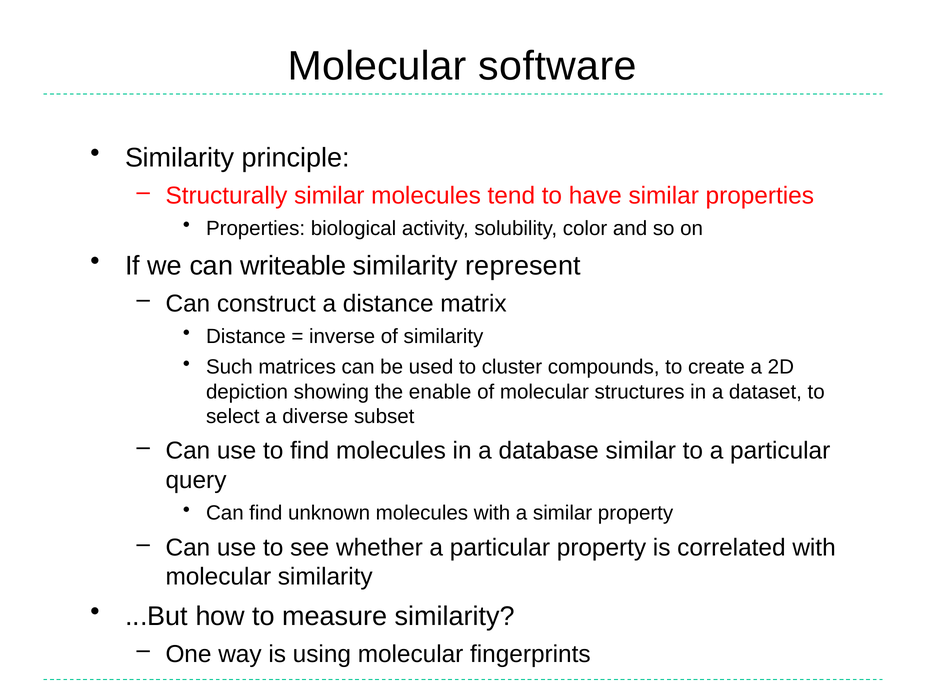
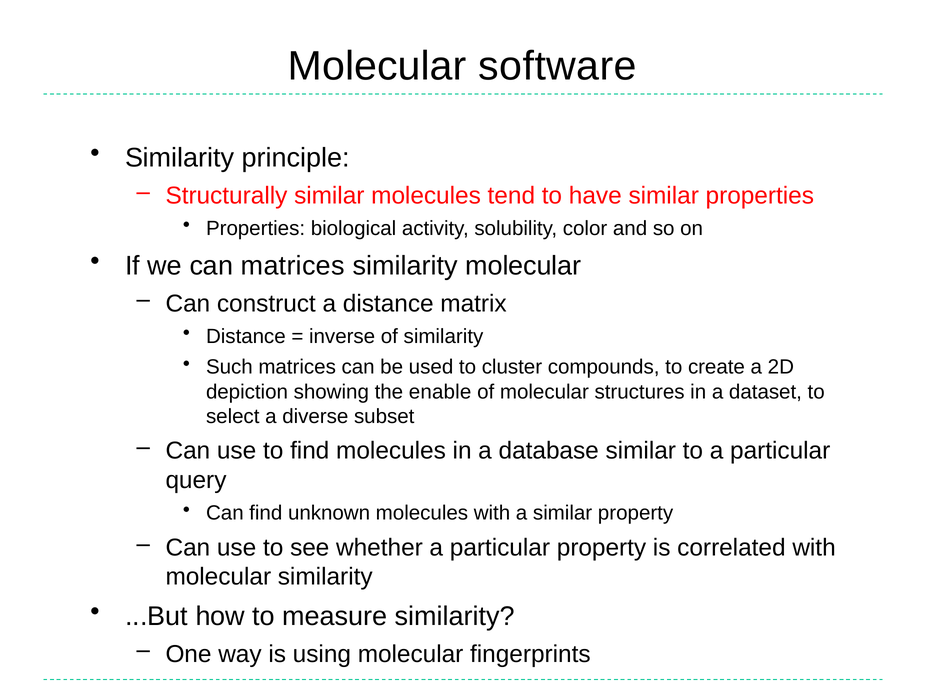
can writeable: writeable -> matrices
similarity represent: represent -> molecular
